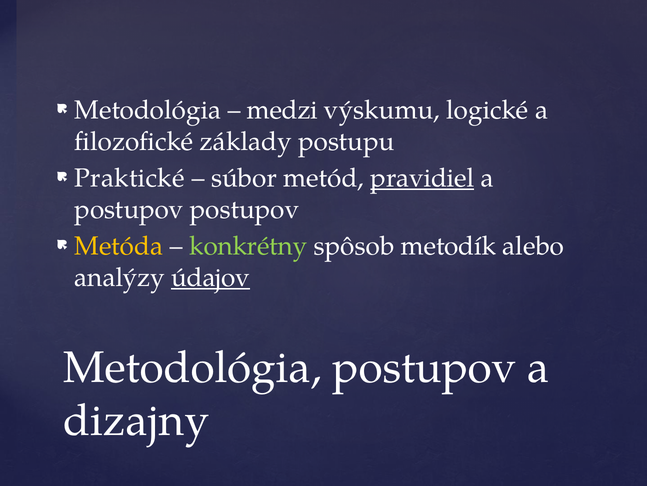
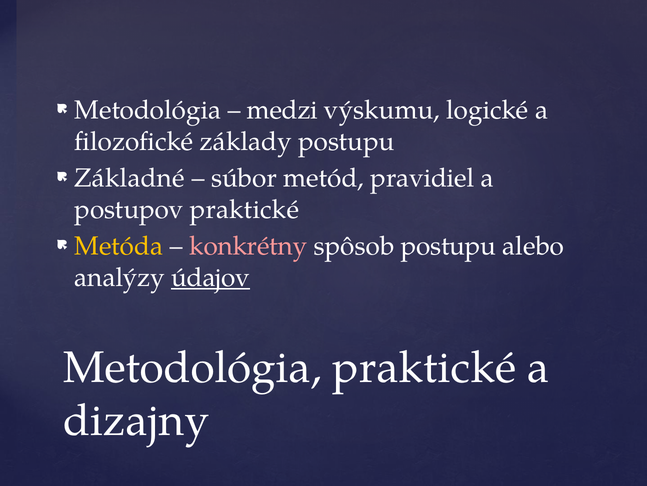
Praktické: Praktické -> Základné
pravidiel underline: present -> none
postupov postupov: postupov -> praktické
konkrétny colour: light green -> pink
spôsob metodík: metodík -> postupu
Metodológia postupov: postupov -> praktické
